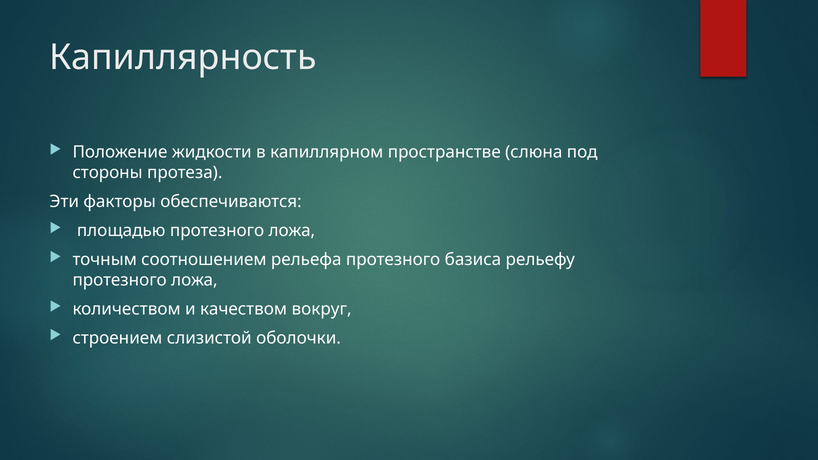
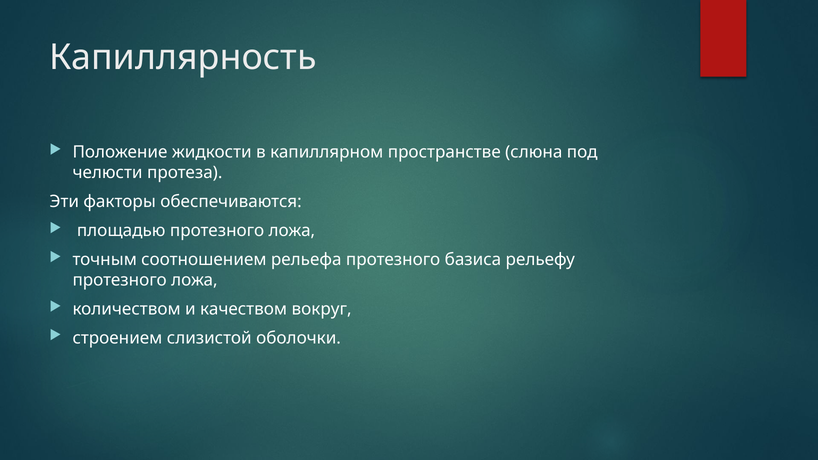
стороны: стороны -> челюсти
